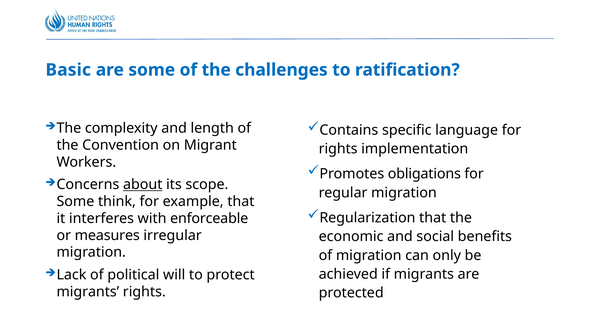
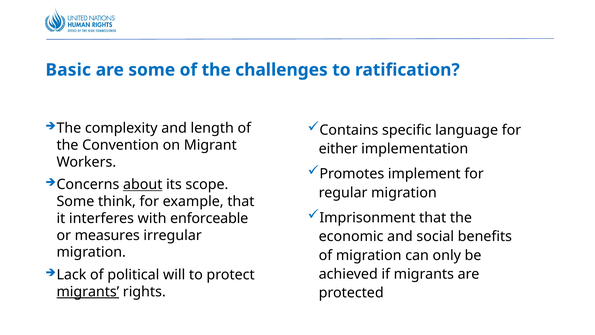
rights at (338, 149): rights -> either
obligations: obligations -> implement
Regularization: Regularization -> Imprisonment
migrants at (88, 291) underline: none -> present
